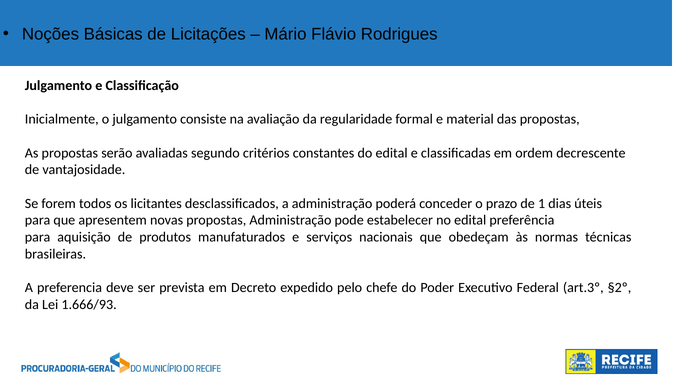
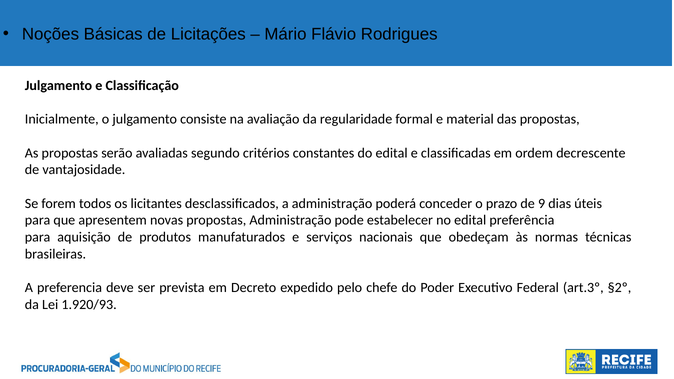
1: 1 -> 9
1.666/93: 1.666/93 -> 1.920/93
